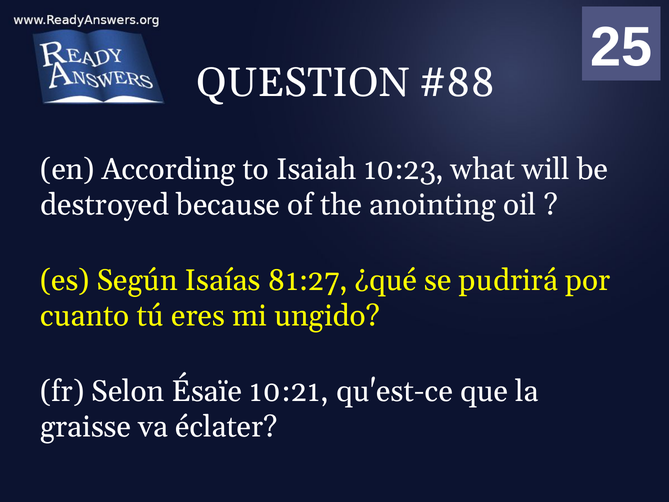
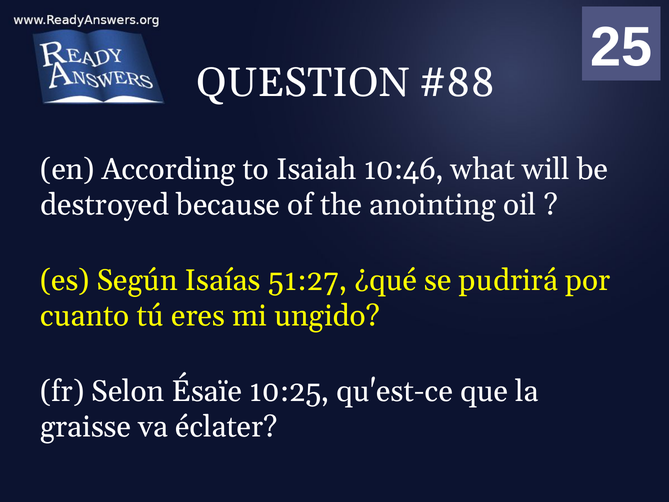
10:23: 10:23 -> 10:46
81:27: 81:27 -> 51:27
10:21: 10:21 -> 10:25
